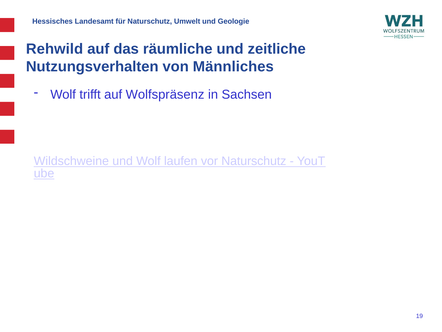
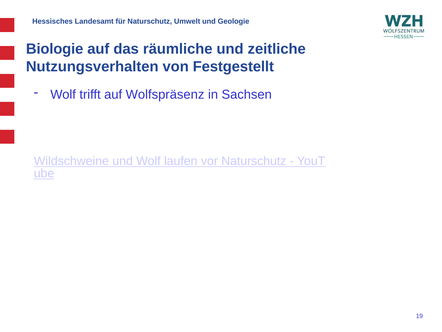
Rehwild: Rehwild -> Biologie
Männliches: Männliches -> Festgestellt
